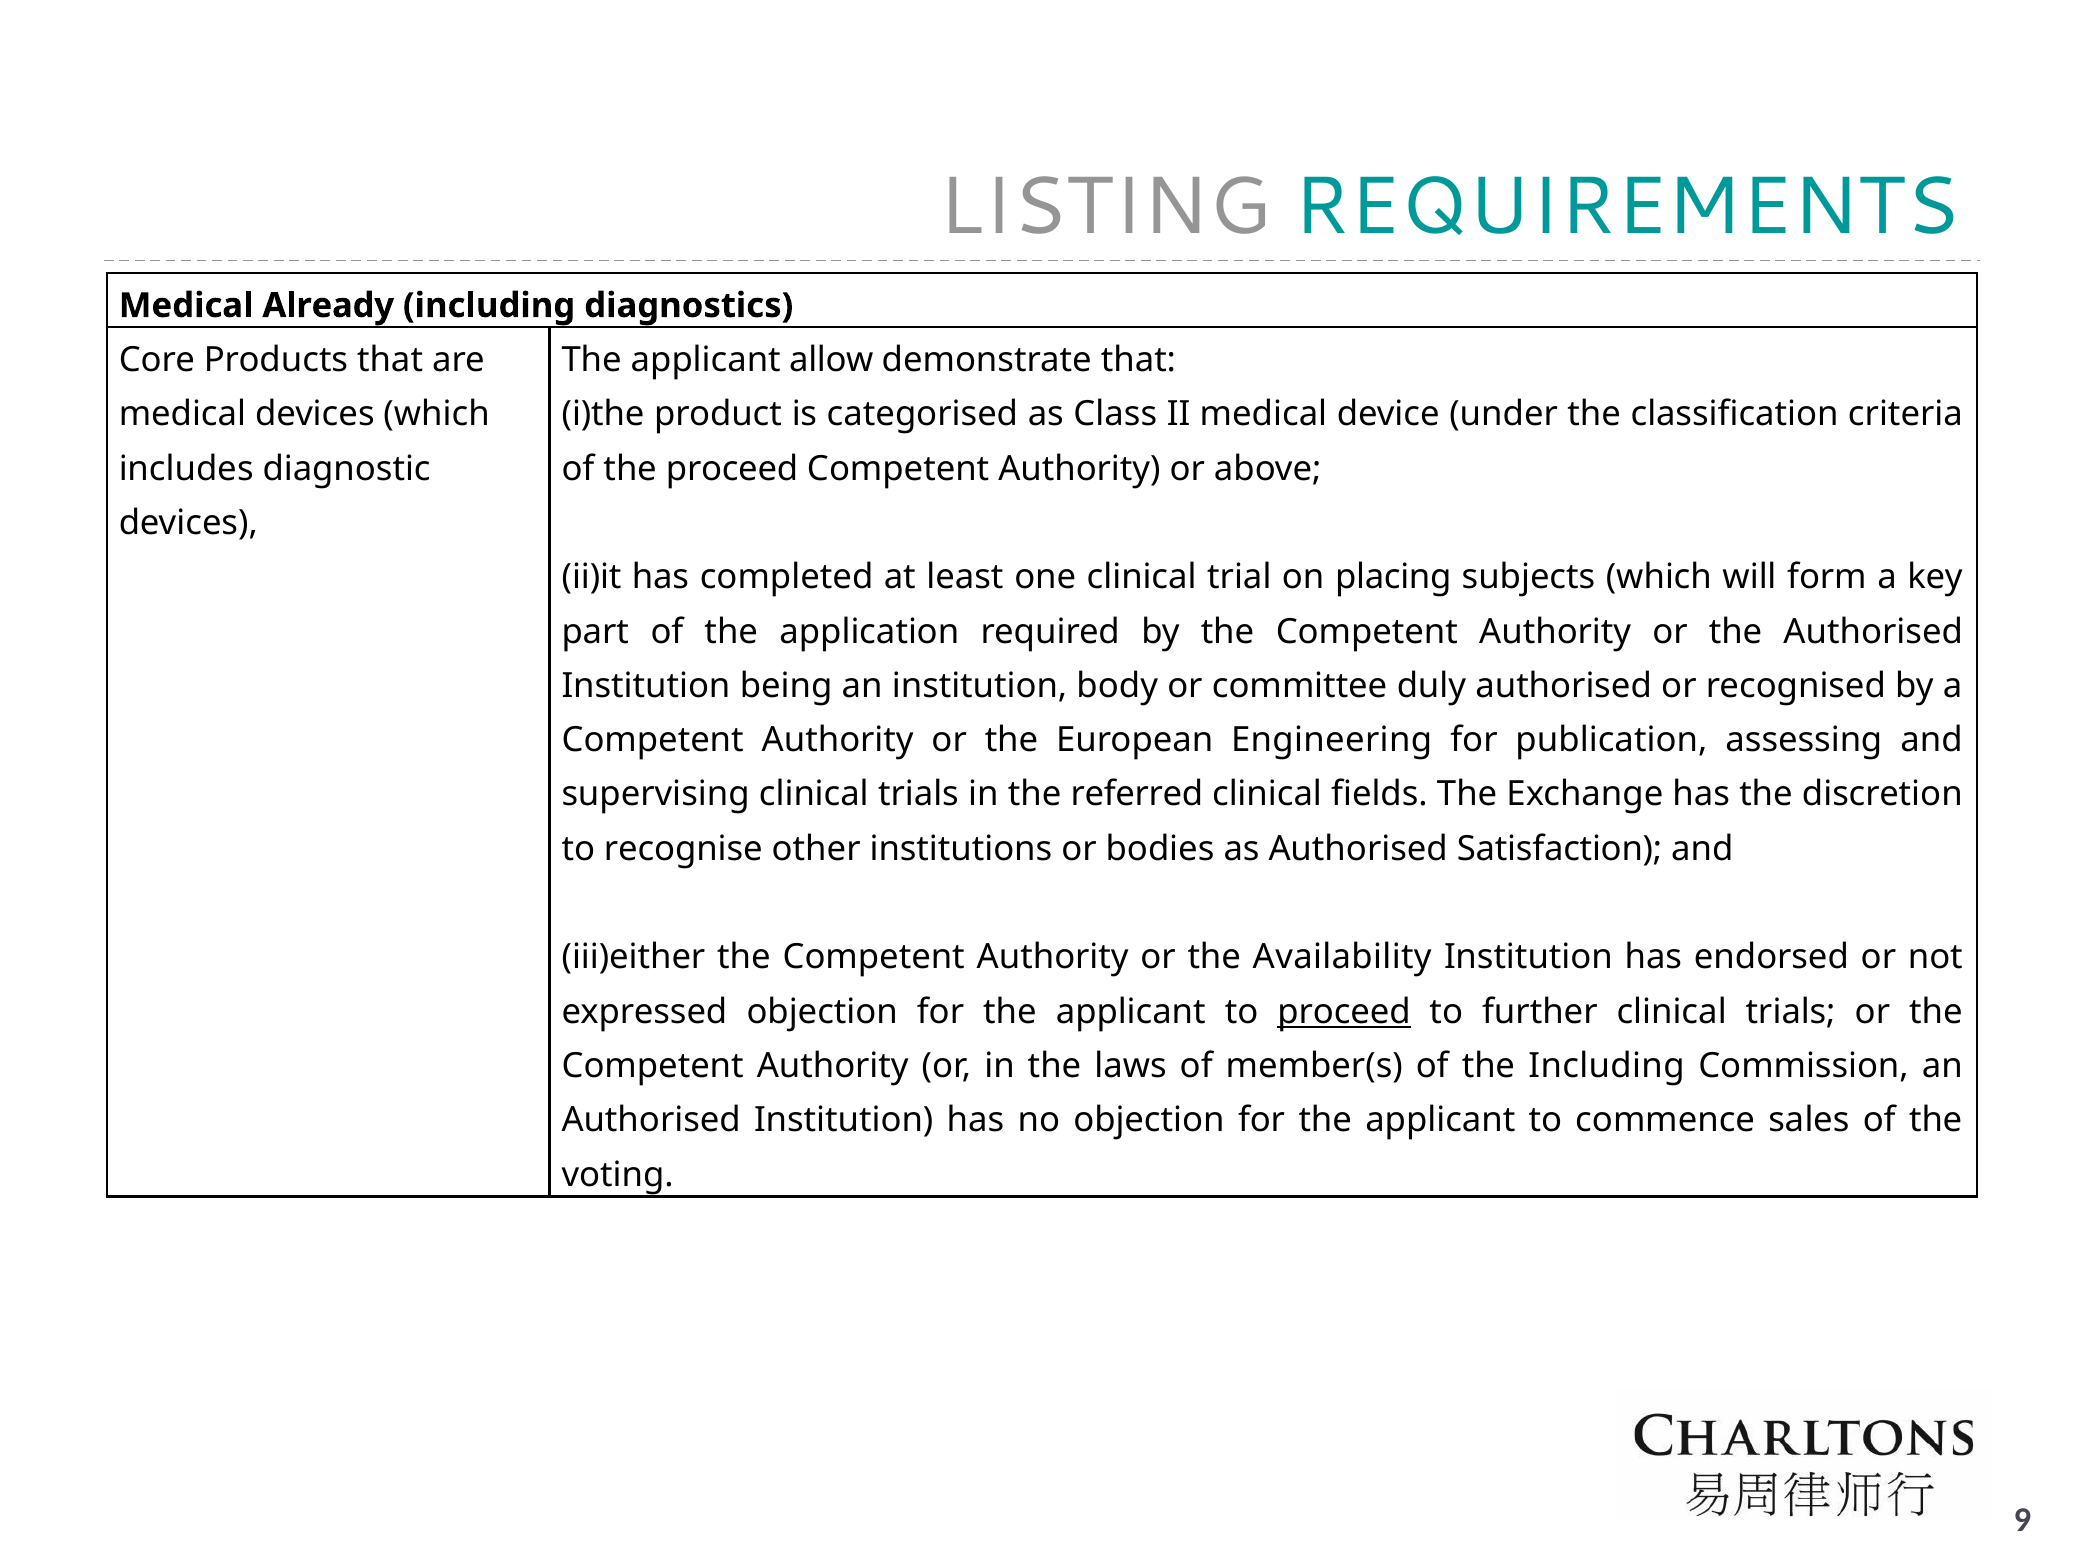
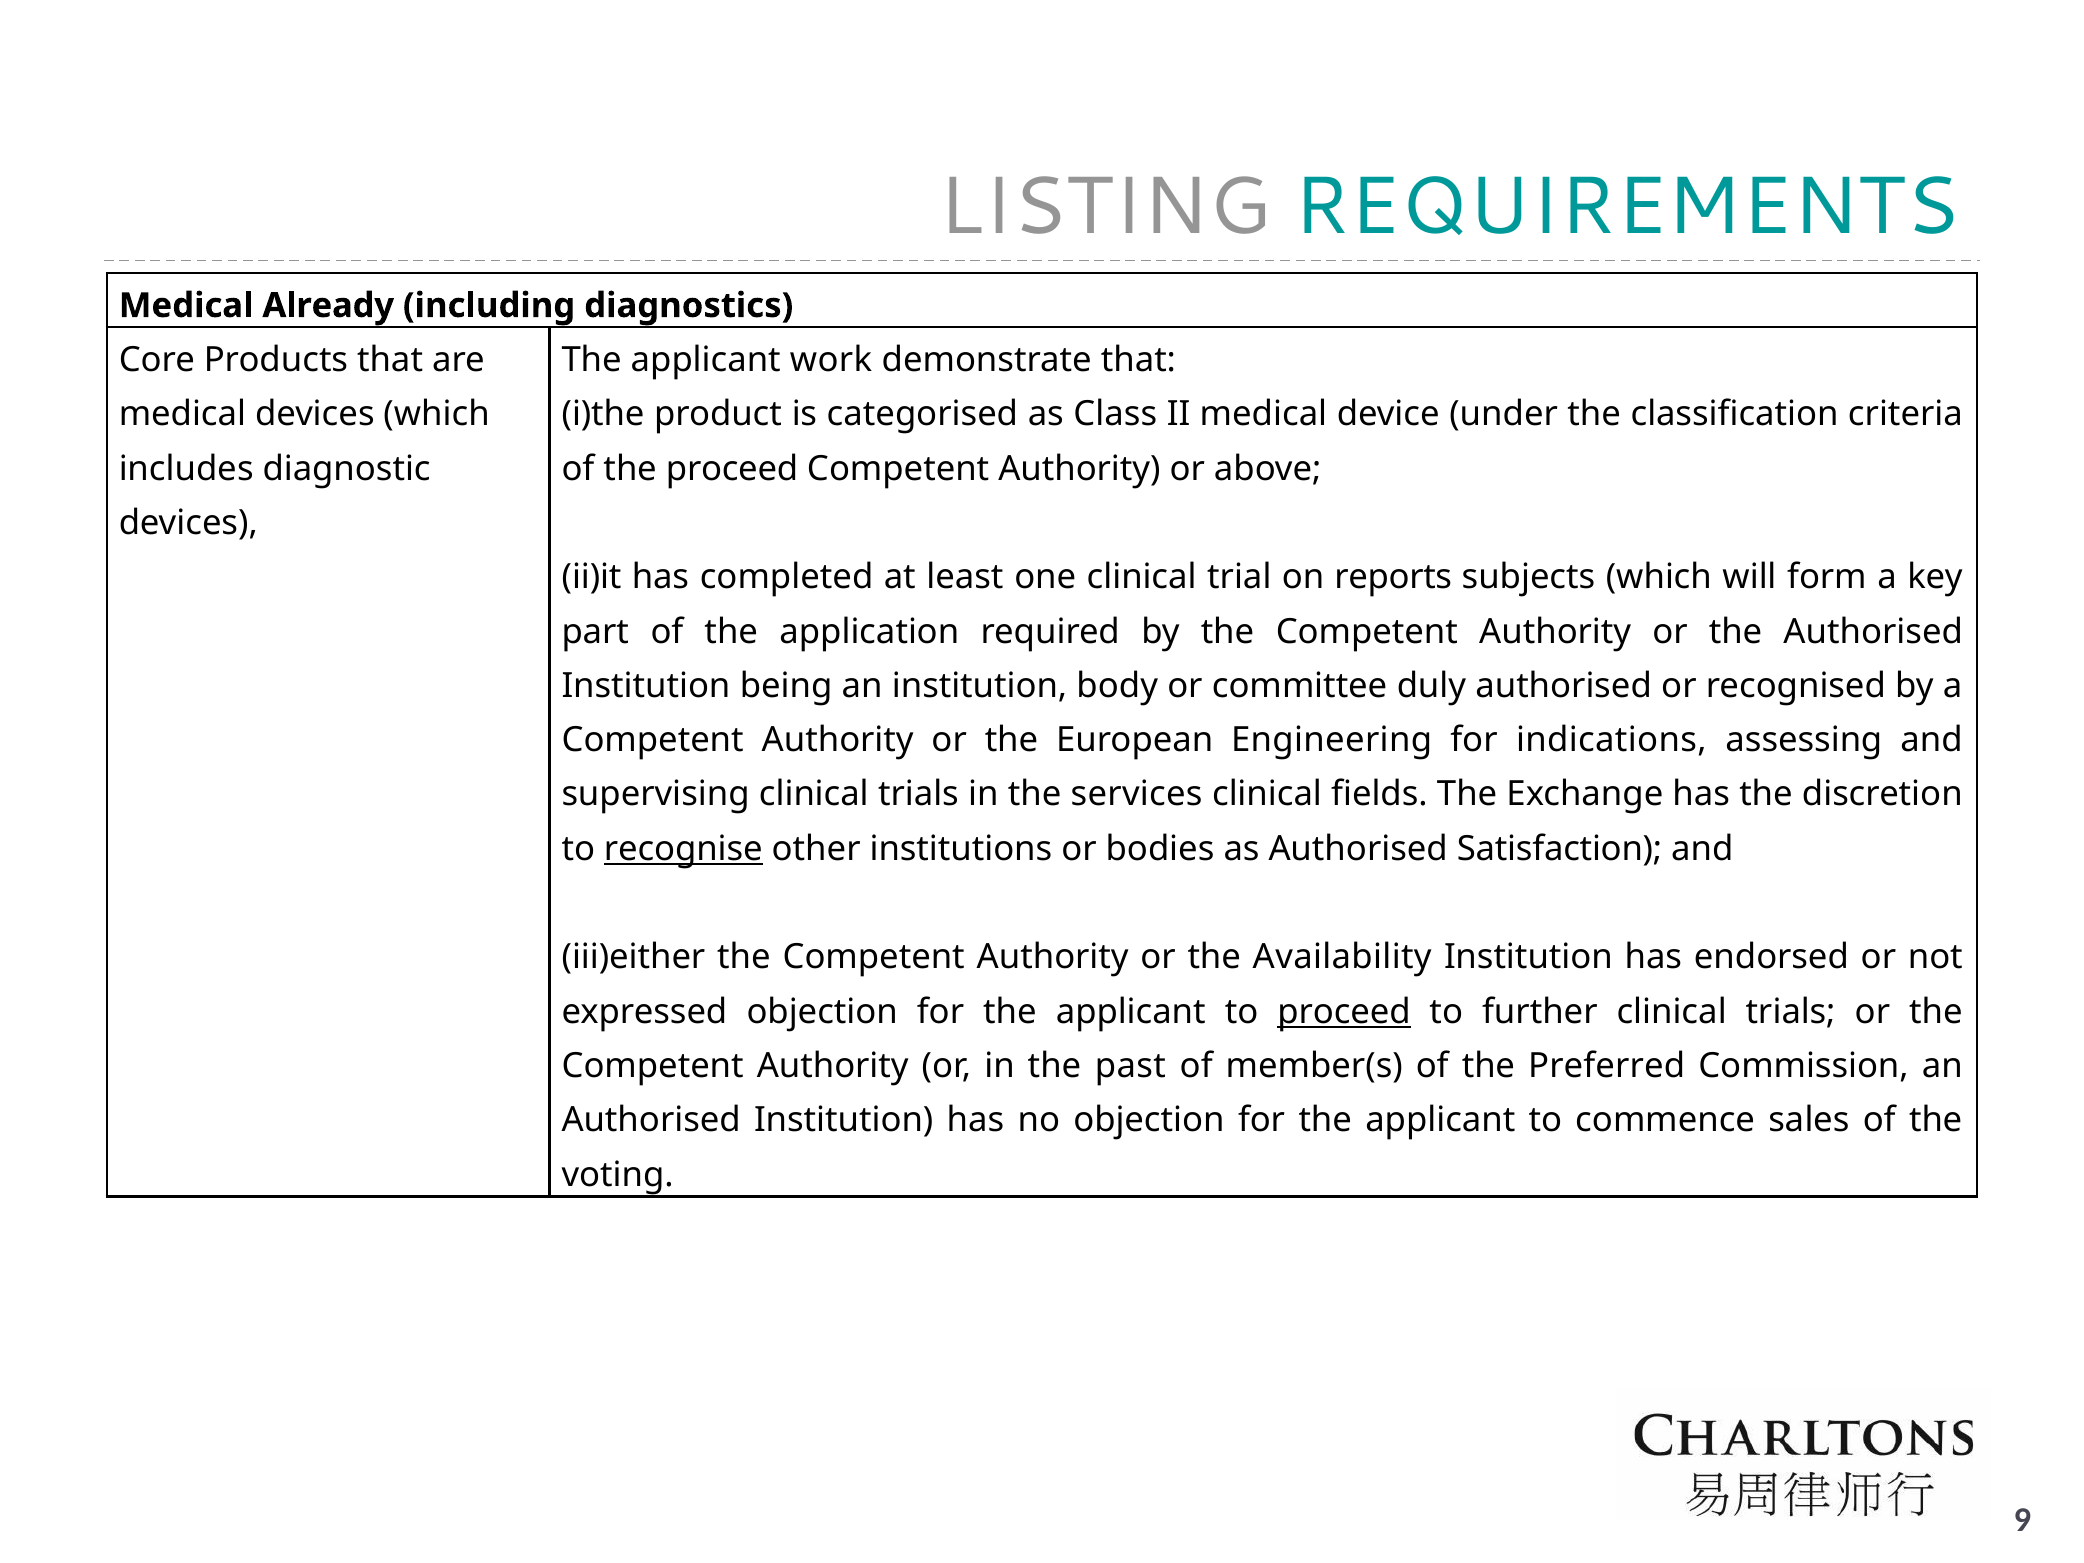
allow: allow -> work
placing: placing -> reports
publication: publication -> indications
referred: referred -> services
recognise underline: none -> present
laws: laws -> past
the Including: Including -> Preferred
